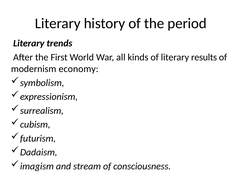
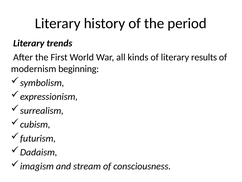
economy: economy -> beginning
